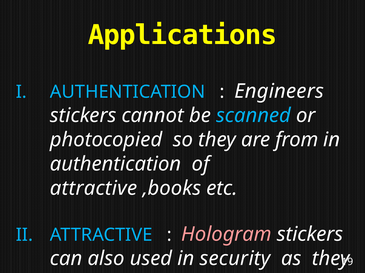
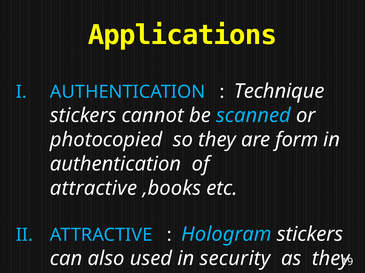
Engineers: Engineers -> Technique
from: from -> form
Hologram colour: pink -> light blue
